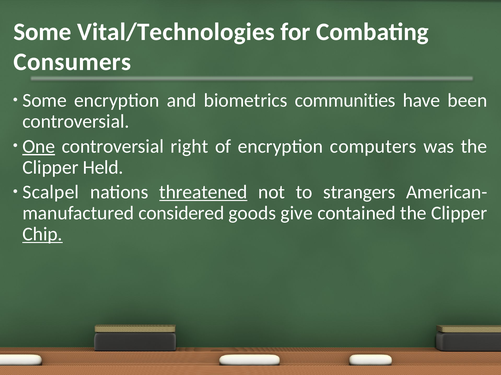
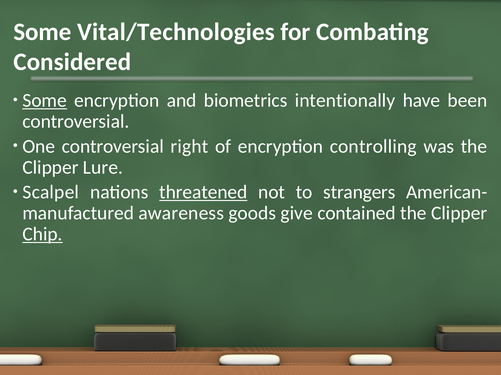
Consumers: Consumers -> Considered
Some at (45, 101) underline: none -> present
communities: communities -> intentionally
One underline: present -> none
computers: computers -> controlling
Held: Held -> Lure
considered: considered -> awareness
